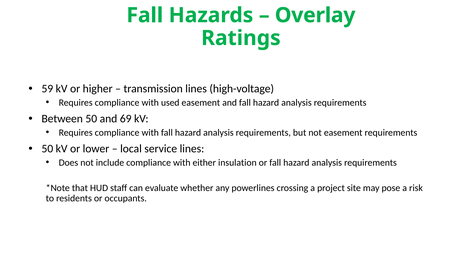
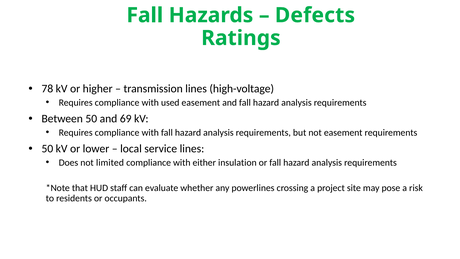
Overlay: Overlay -> Defects
59: 59 -> 78
include: include -> limited
